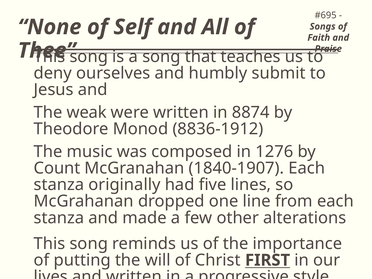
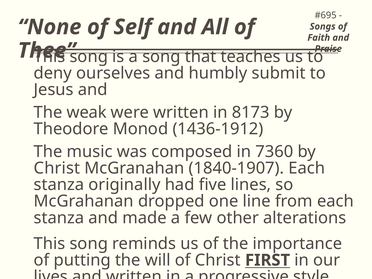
8874: 8874 -> 8173
8836-1912: 8836-1912 -> 1436-1912
1276: 1276 -> 7360
Count at (57, 168): Count -> Christ
